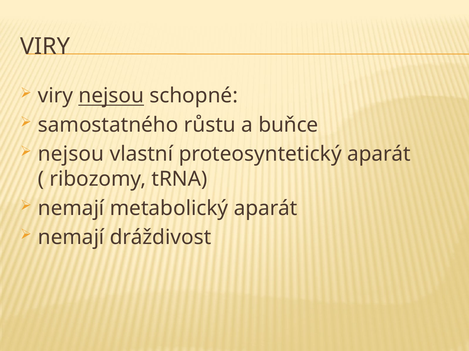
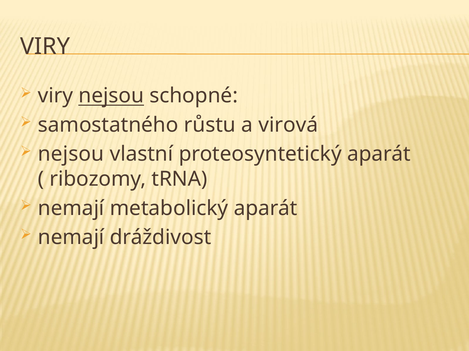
buňce: buňce -> virová
